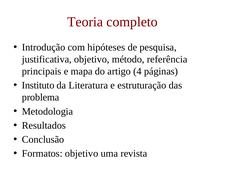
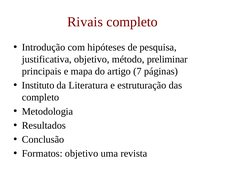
Teoria: Teoria -> Rivais
referência: referência -> preliminar
4: 4 -> 7
problema at (41, 97): problema -> completo
